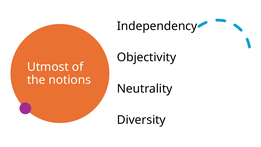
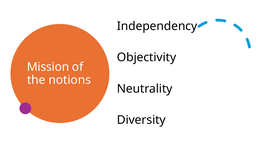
Utmost: Utmost -> Mission
